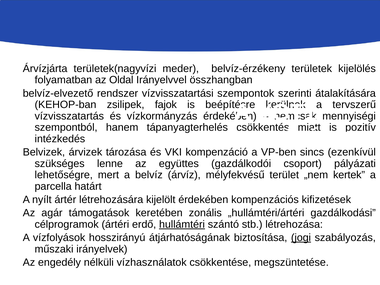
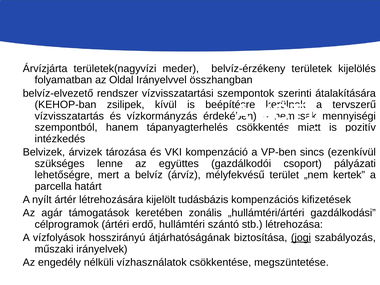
fajok: fajok -> kívül
kijelölt érdekében: érdekében -> tudásbázis
hullámtéri underline: present -> none
